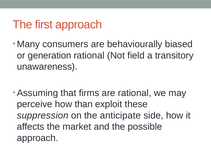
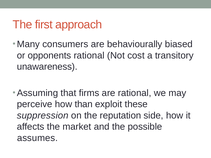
generation: generation -> opponents
field: field -> cost
anticipate: anticipate -> reputation
approach at (37, 138): approach -> assumes
